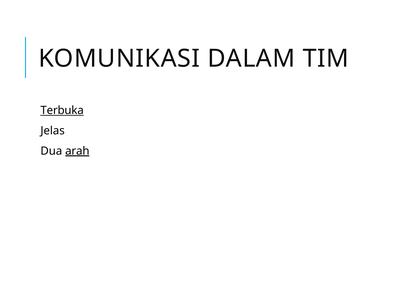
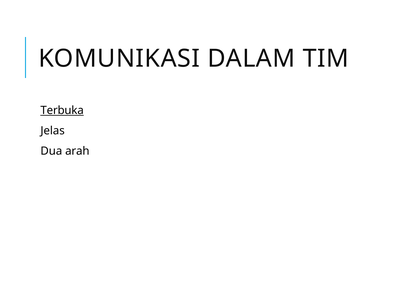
arah underline: present -> none
